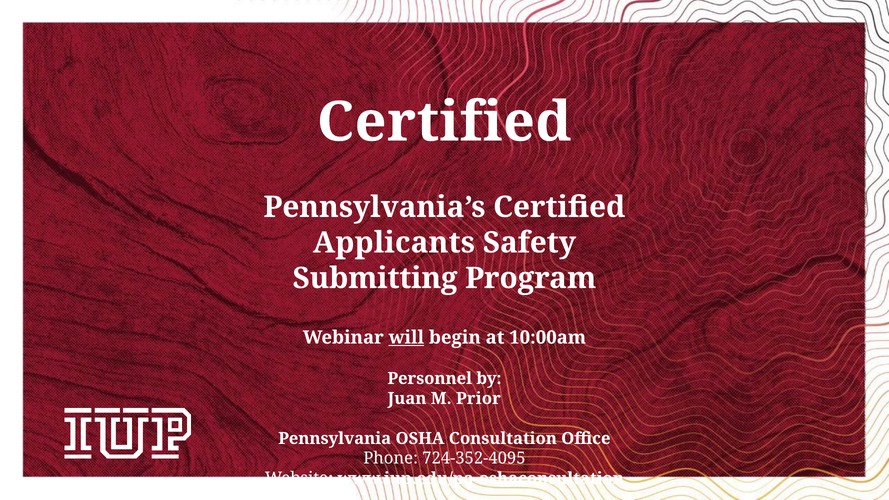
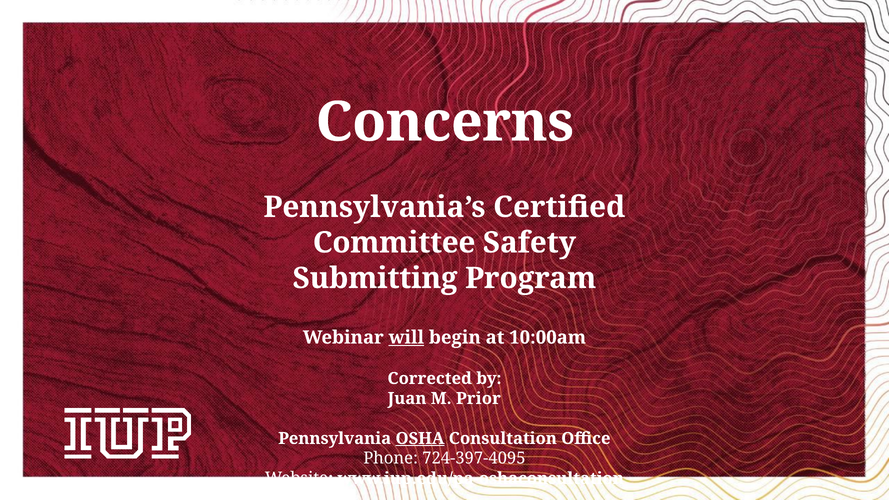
Certified at (444, 122): Certified -> Concerns
Applicants: Applicants -> Committee
Personnel: Personnel -> Corrected
OSHA underline: none -> present
724-352-4095: 724-352-4095 -> 724-397-4095
